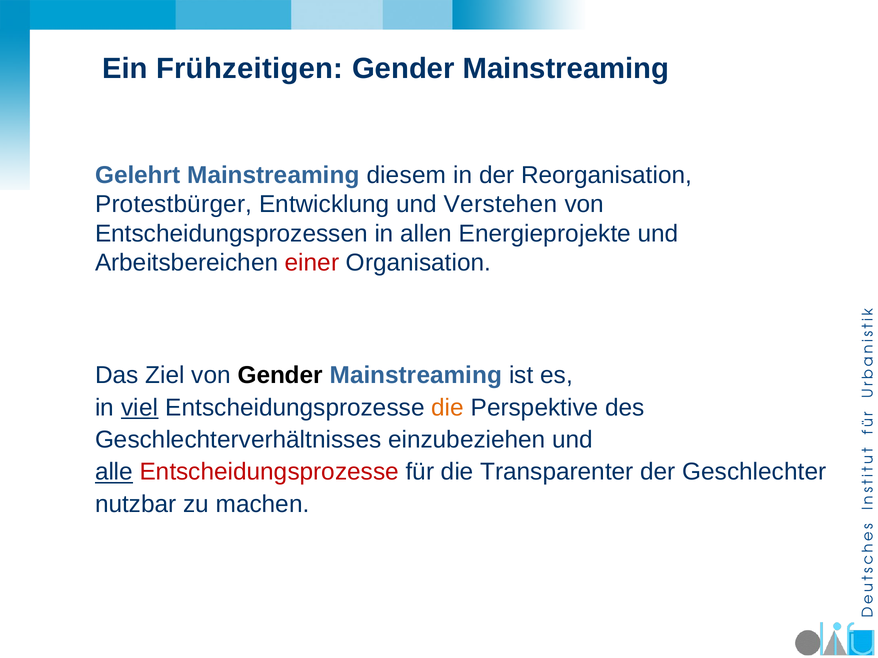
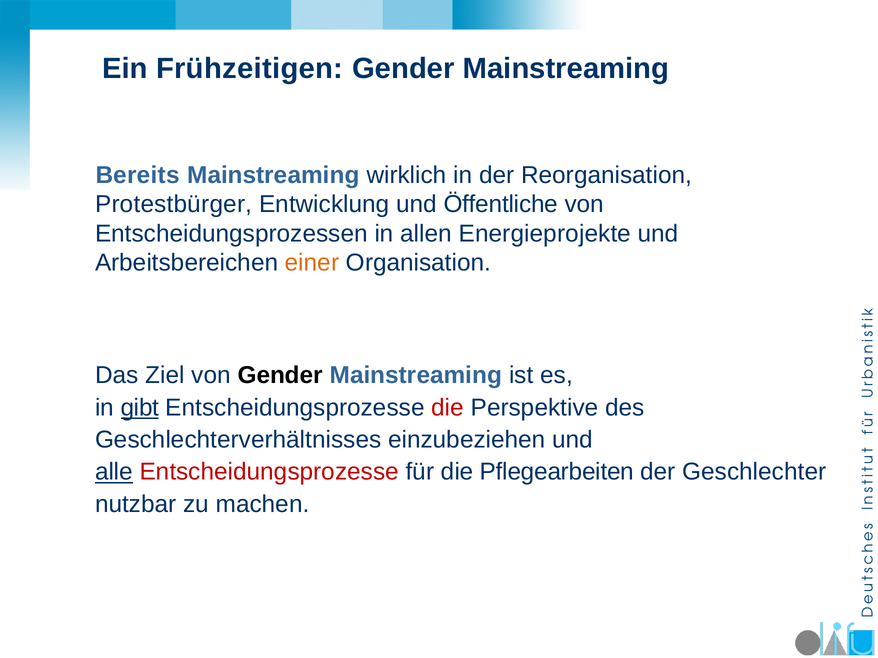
Gelehrt: Gelehrt -> Bereits
diesem: diesem -> wirklich
Verstehen: Verstehen -> Öffentliche
einer colour: red -> orange
viel: viel -> gibt
die at (448, 408) colour: orange -> red
Transparenter: Transparenter -> Pflegearbeiten
